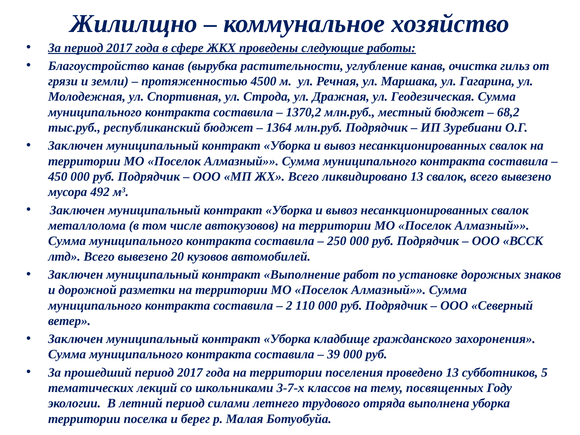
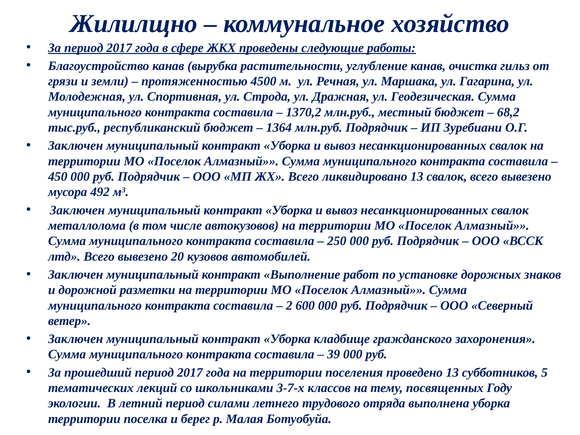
110: 110 -> 600
